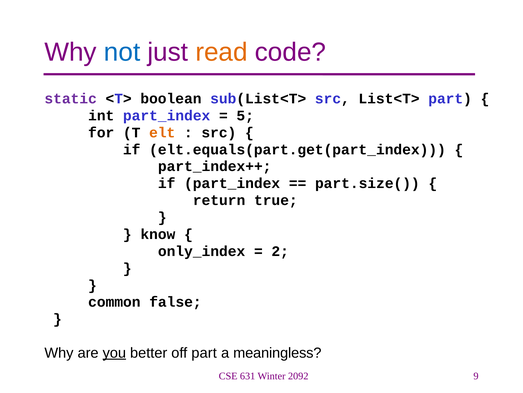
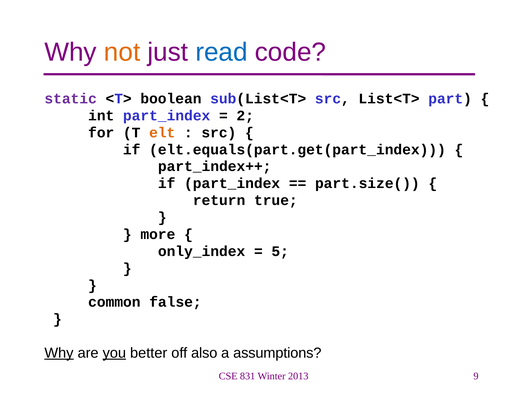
not colour: blue -> orange
read colour: orange -> blue
5: 5 -> 2
know: know -> more
2: 2 -> 5
Why at (59, 352) underline: none -> present
off part: part -> also
meaningless: meaningless -> assumptions
631: 631 -> 831
2092: 2092 -> 2013
